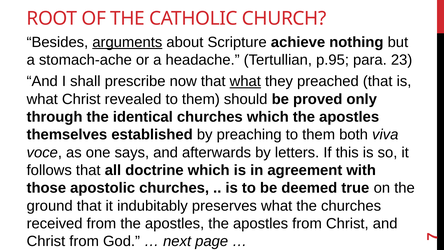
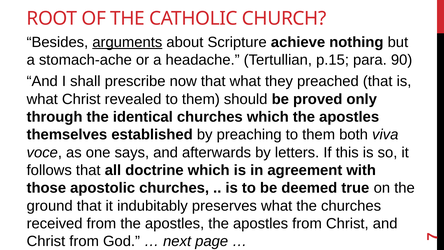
p.95: p.95 -> p.15
23: 23 -> 90
what at (245, 81) underline: present -> none
